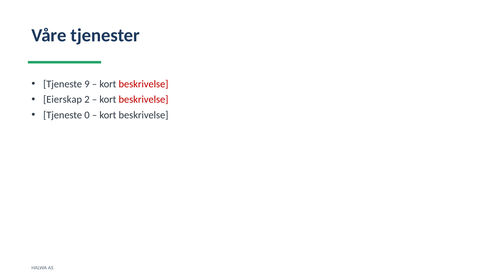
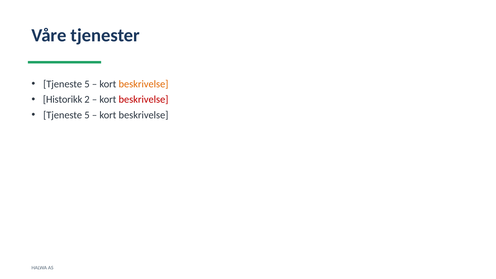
9 at (87, 84): 9 -> 5
beskrivelse at (144, 84) colour: red -> orange
Eierskap: Eierskap -> Historikk
0 at (87, 115): 0 -> 5
